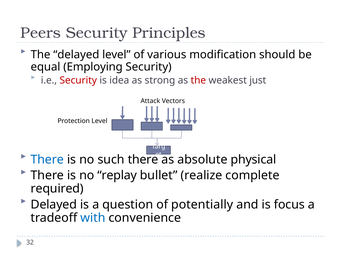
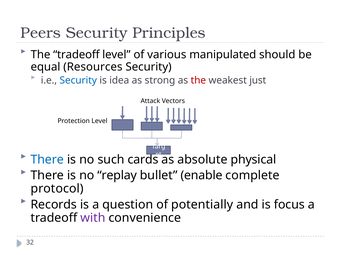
The delayed: delayed -> tradeoff
modification: modification -> manipulated
Employing: Employing -> Resources
Security at (78, 80) colour: red -> blue
such there: there -> cards
realize: realize -> enable
required: required -> protocol
Delayed at (54, 205): Delayed -> Records
with colour: blue -> purple
